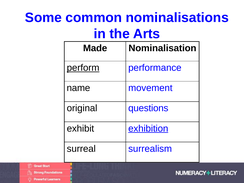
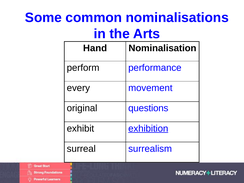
Made: Made -> Hand
perform underline: present -> none
name: name -> every
